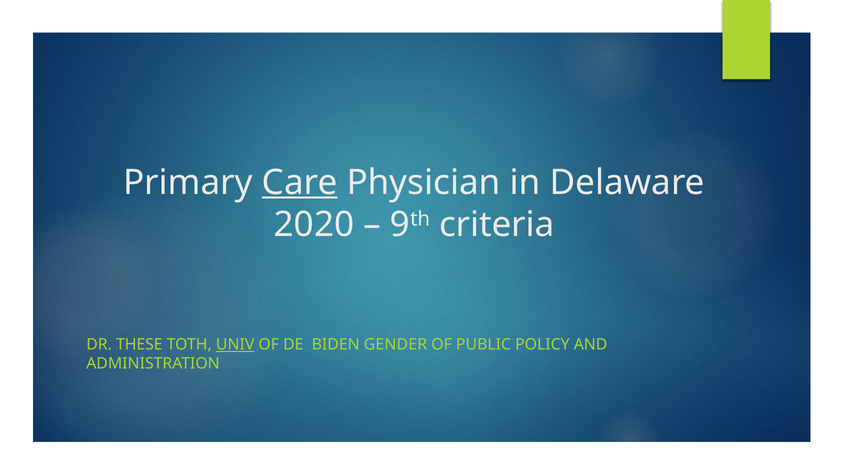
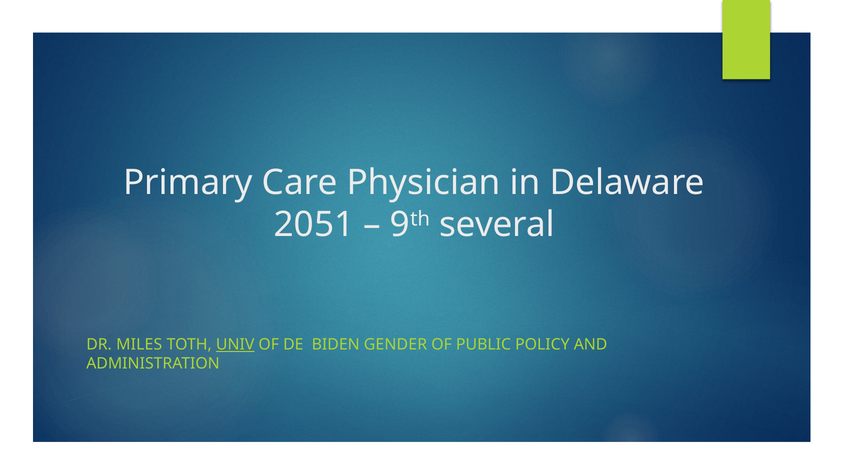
Care underline: present -> none
2020: 2020 -> 2051
criteria: criteria -> several
THESE: THESE -> MILES
